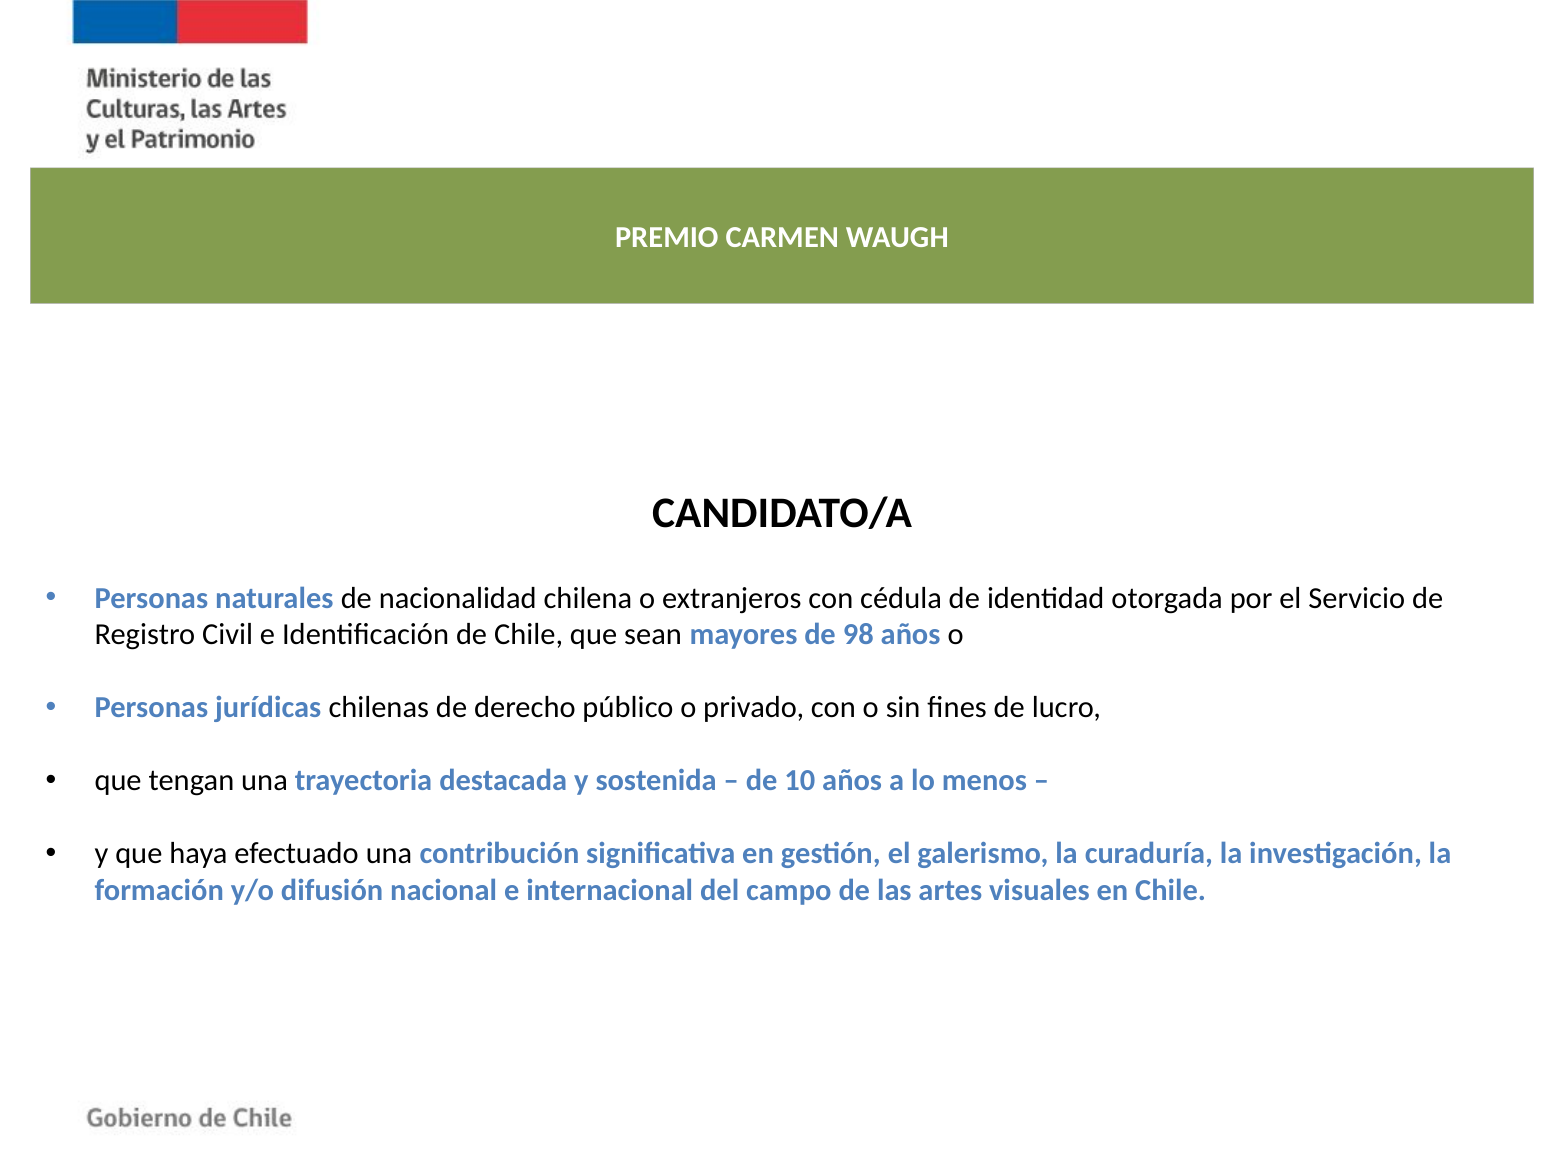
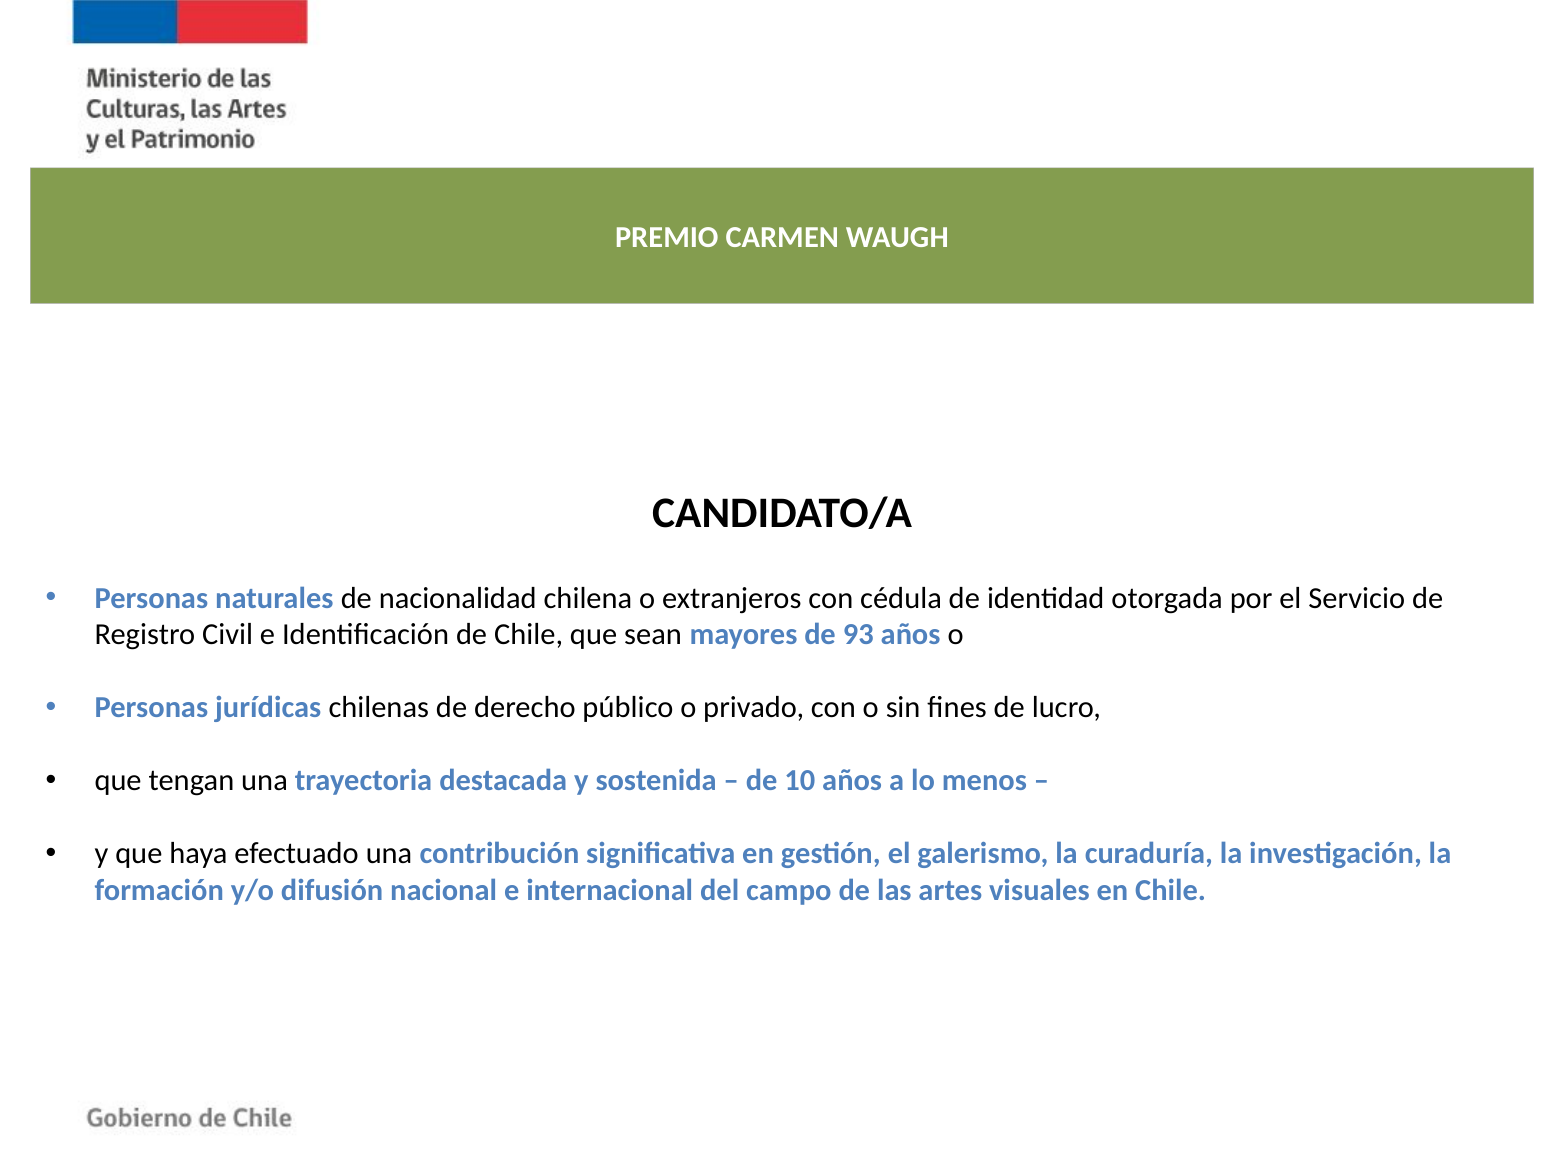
98: 98 -> 93
